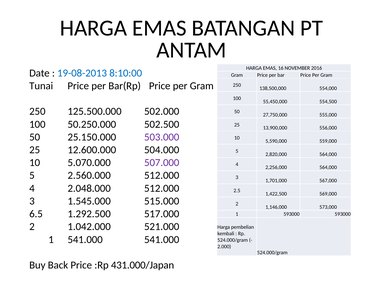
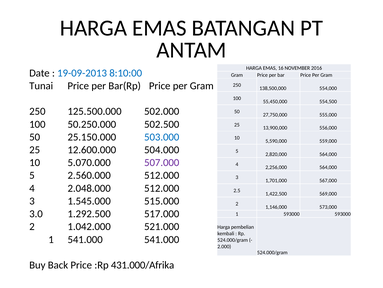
19-08-2013: 19-08-2013 -> 19-09-2013
503.000 colour: purple -> blue
6.5: 6.5 -> 3.0
431.000/Japan: 431.000/Japan -> 431.000/Afrika
